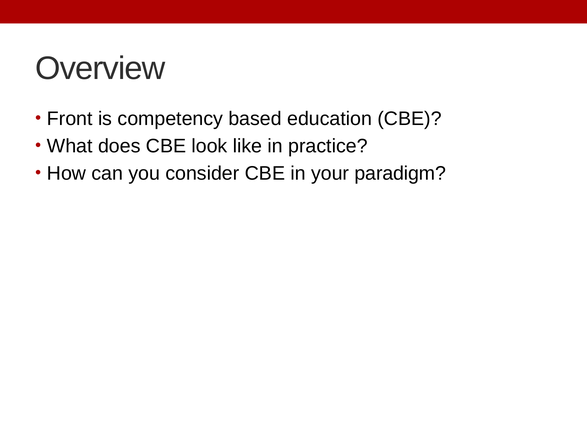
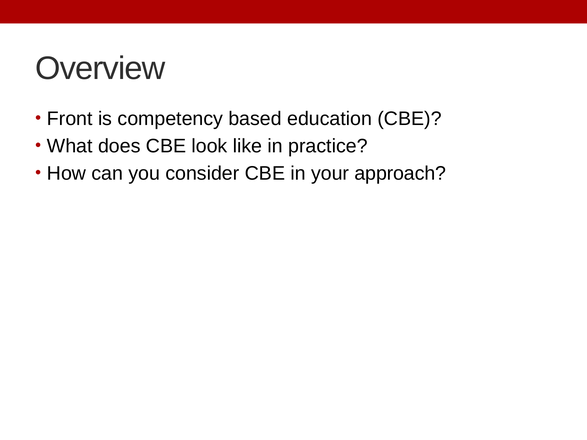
paradigm: paradigm -> approach
